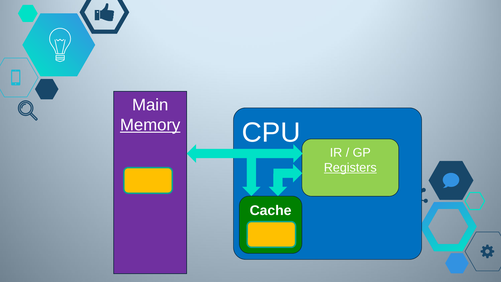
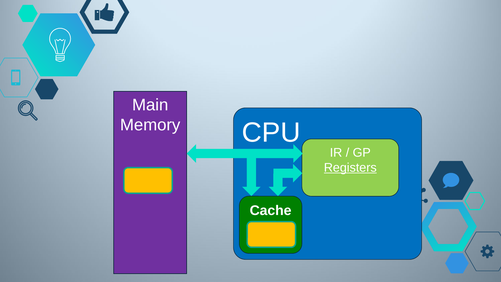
Memory underline: present -> none
